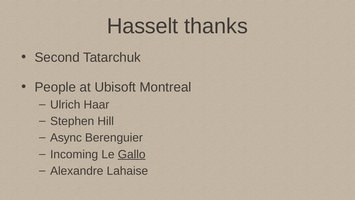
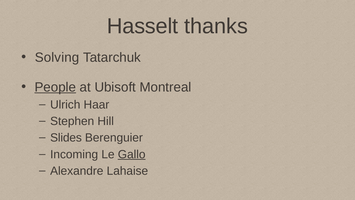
Second: Second -> Solving
People underline: none -> present
Async: Async -> Slides
